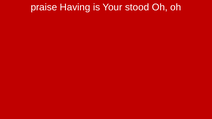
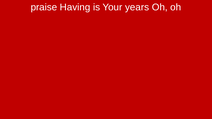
stood: stood -> years
